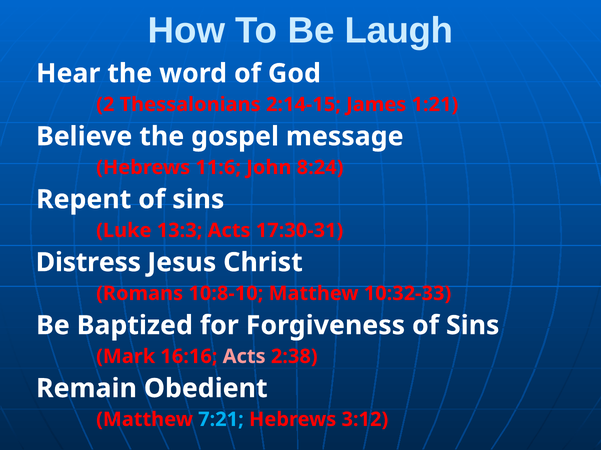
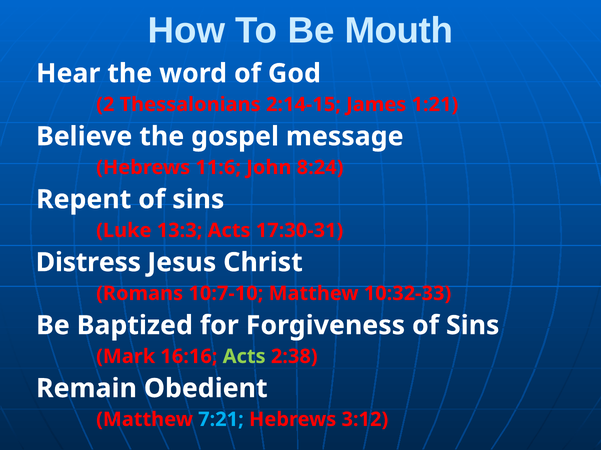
Laugh: Laugh -> Mouth
10:8-10: 10:8-10 -> 10:7-10
Acts at (244, 357) colour: pink -> light green
